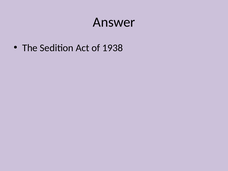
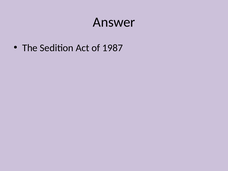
1938: 1938 -> 1987
